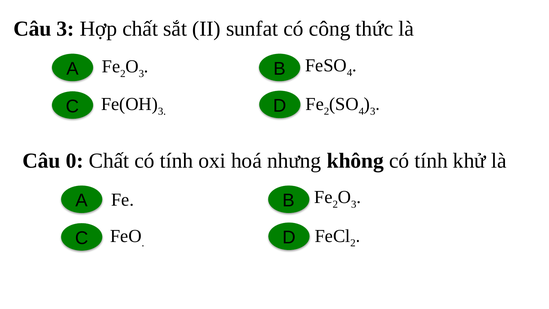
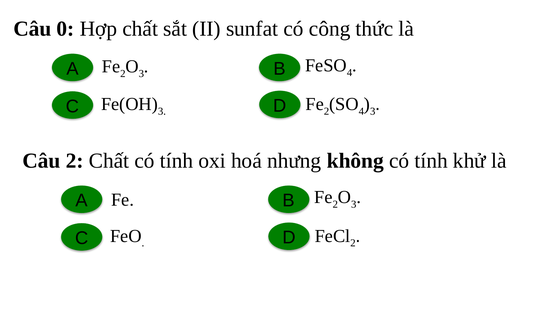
Câu 3: 3 -> 0
Câu 0: 0 -> 2
